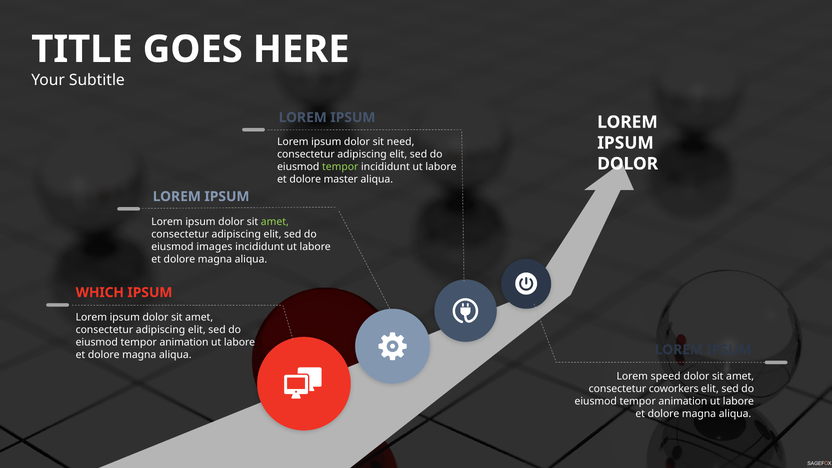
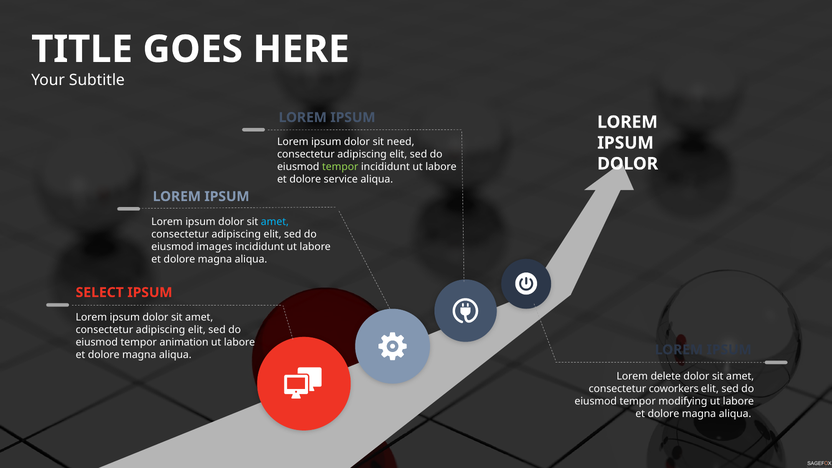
master: master -> service
amet at (275, 222) colour: light green -> light blue
WHICH: WHICH -> SELECT
speed: speed -> delete
animation at (683, 401): animation -> modifying
